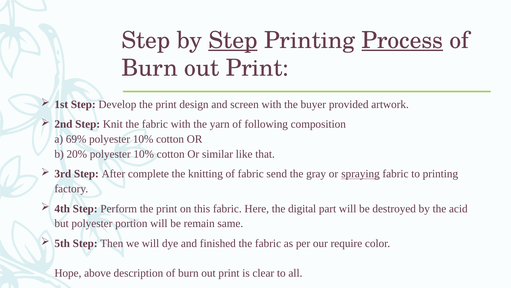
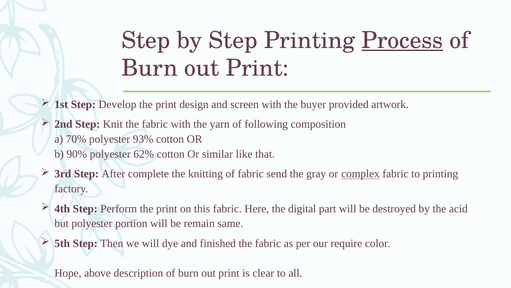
Step at (233, 40) underline: present -> none
69%: 69% -> 70%
10% at (143, 139): 10% -> 93%
20%: 20% -> 90%
10% at (144, 154): 10% -> 62%
spraying: spraying -> complex
